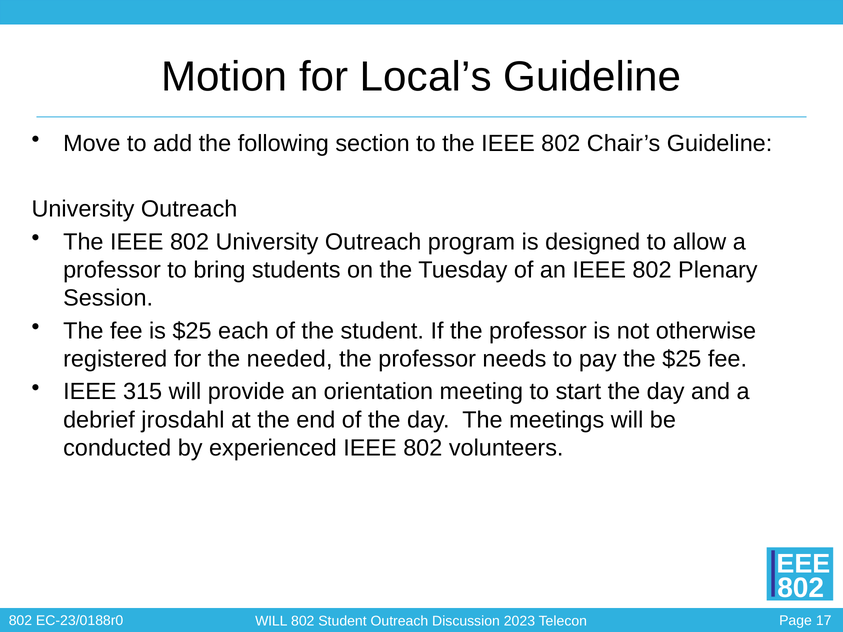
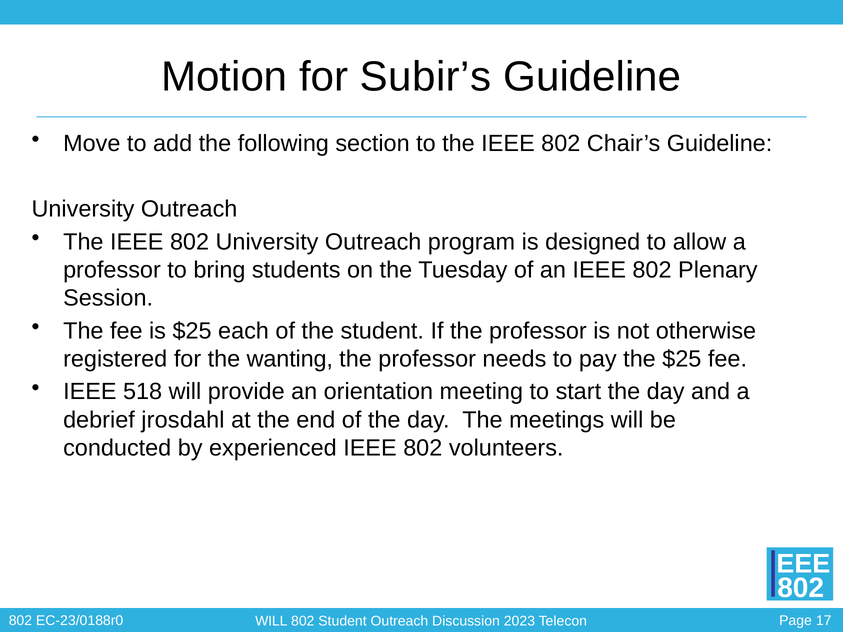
Local’s: Local’s -> Subir’s
needed: needed -> wanting
315: 315 -> 518
